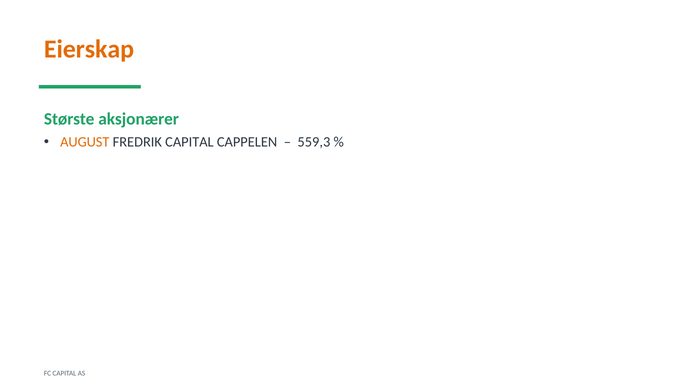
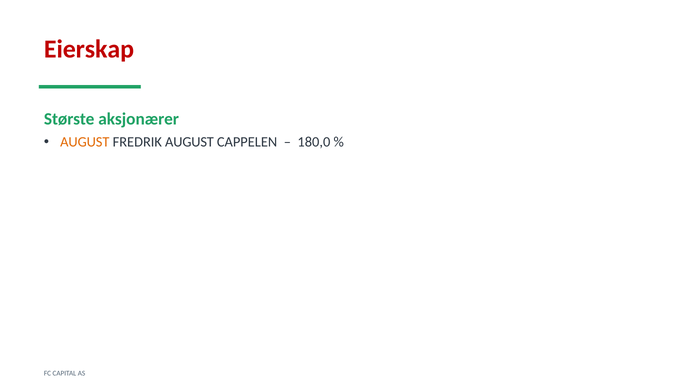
Eierskap colour: orange -> red
FREDRIK CAPITAL: CAPITAL -> AUGUST
559,3: 559,3 -> 180,0
